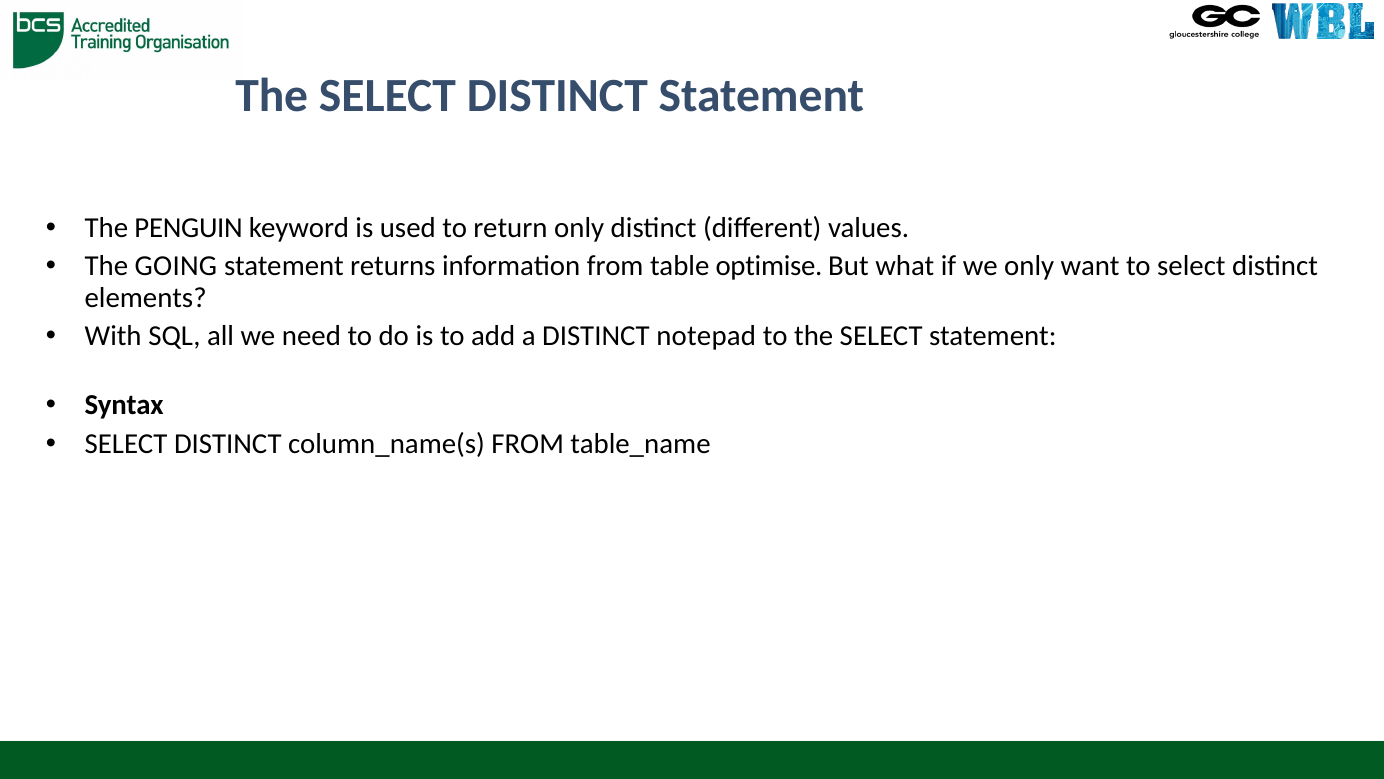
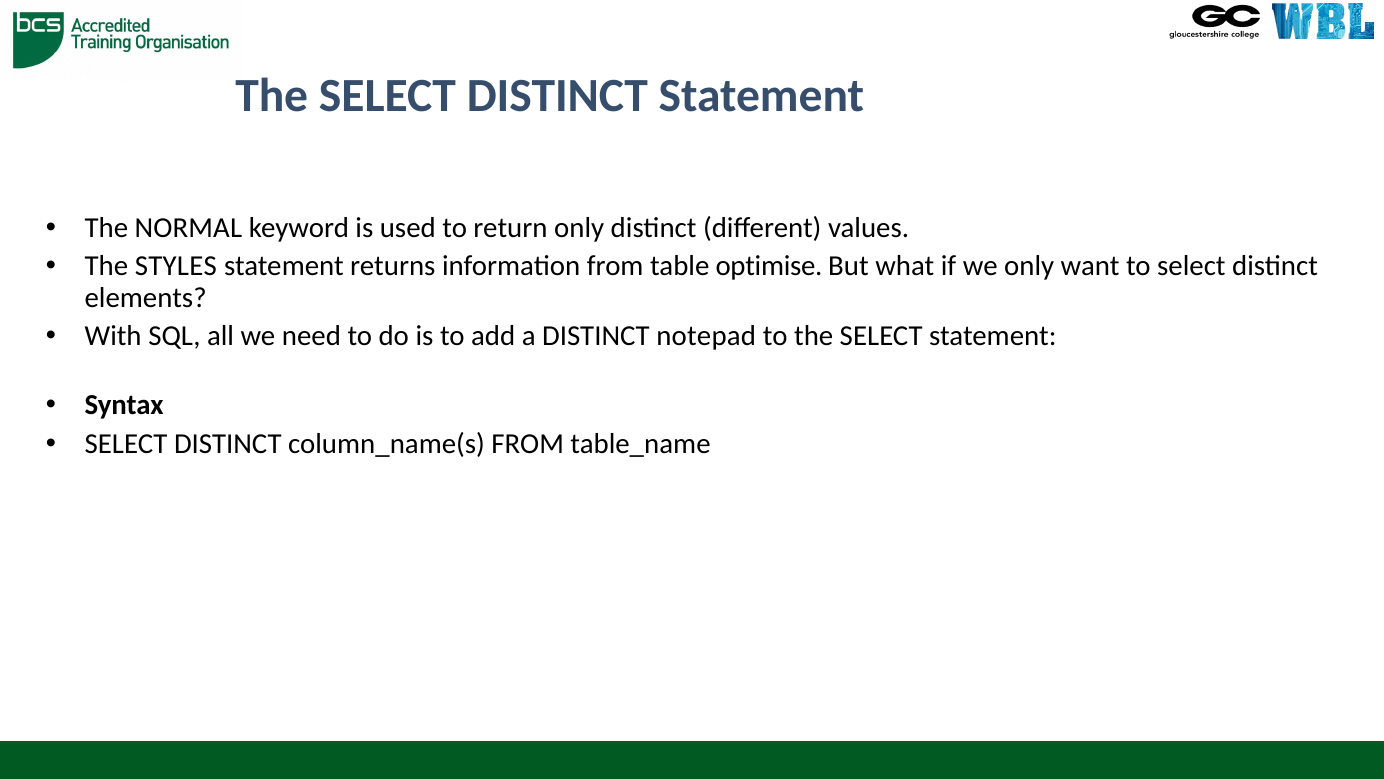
PENGUIN: PENGUIN -> NORMAL
GOING: GOING -> STYLES
